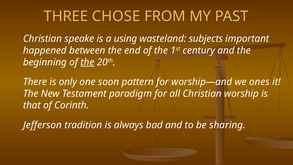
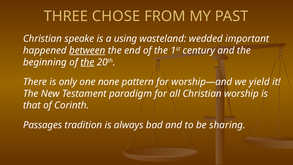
subjects: subjects -> wedded
between underline: none -> present
soon: soon -> none
ones: ones -> yield
Jefferson: Jefferson -> Passages
